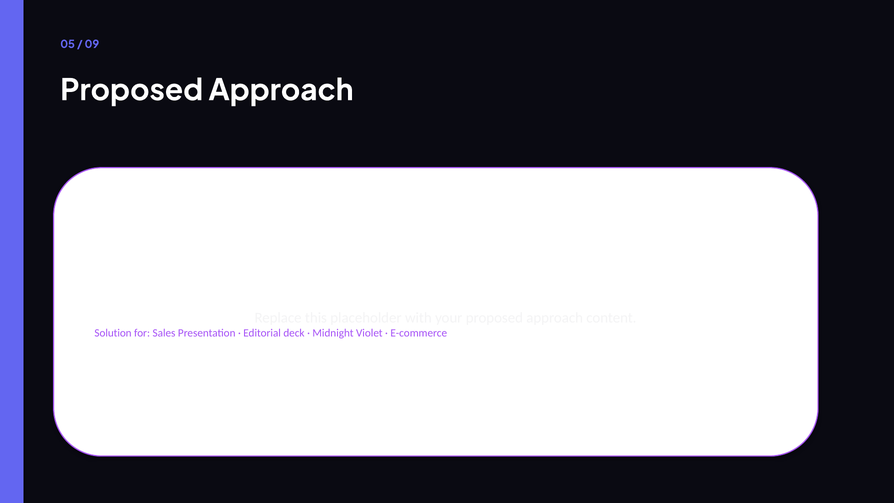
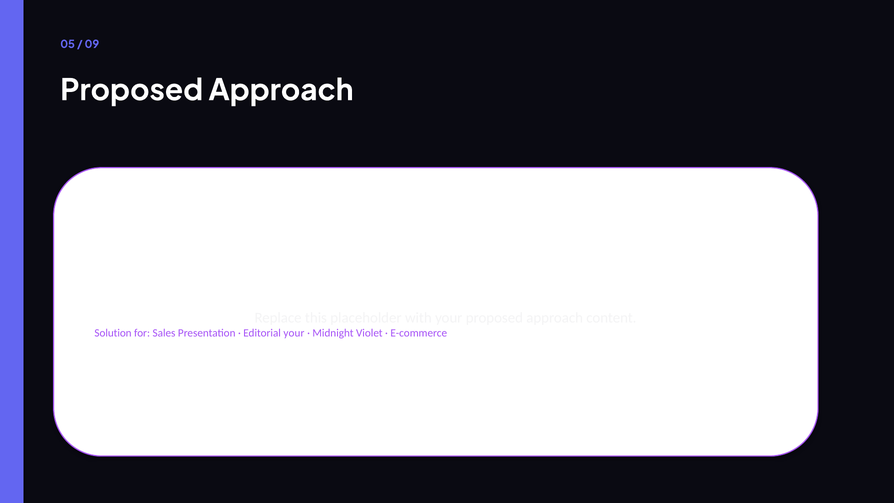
Editorial deck: deck -> your
